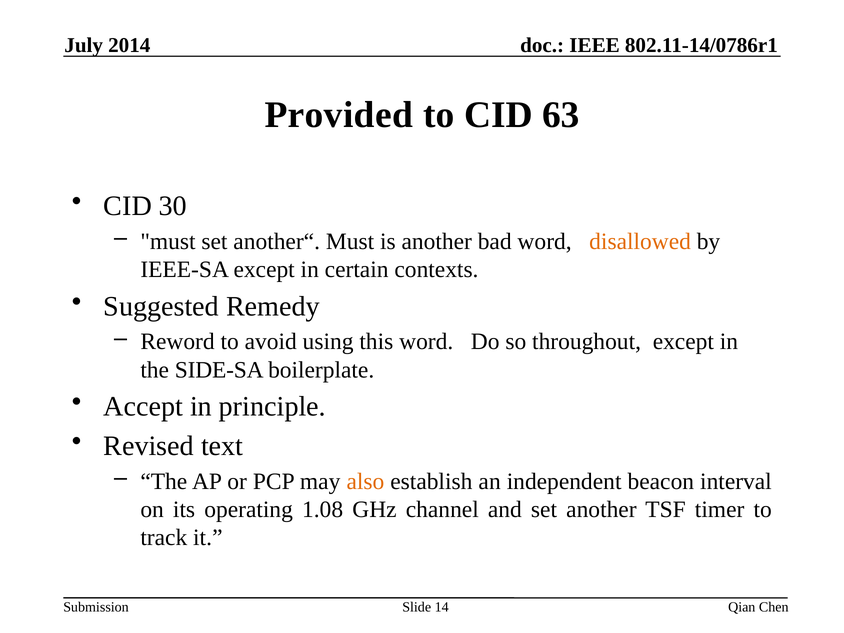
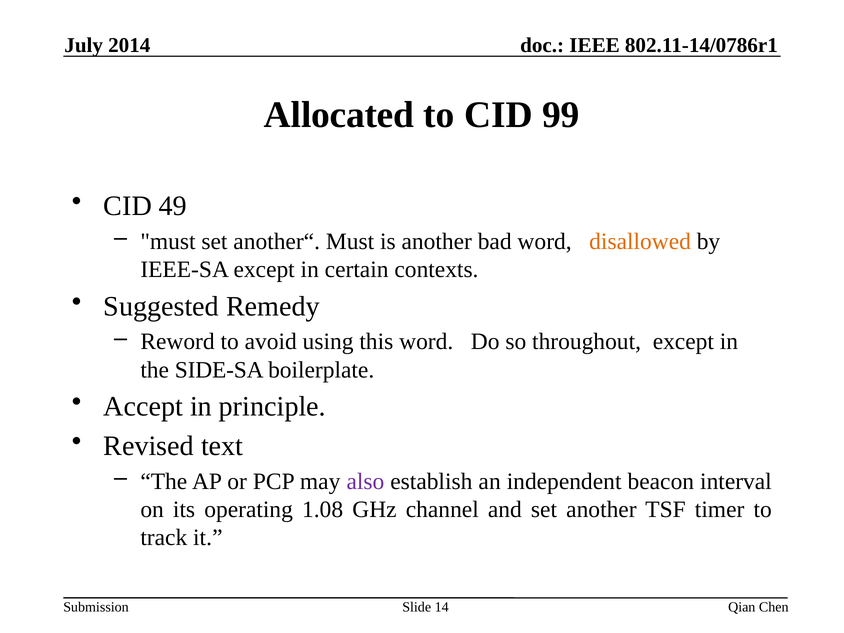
Provided: Provided -> Allocated
63: 63 -> 99
30: 30 -> 49
also colour: orange -> purple
